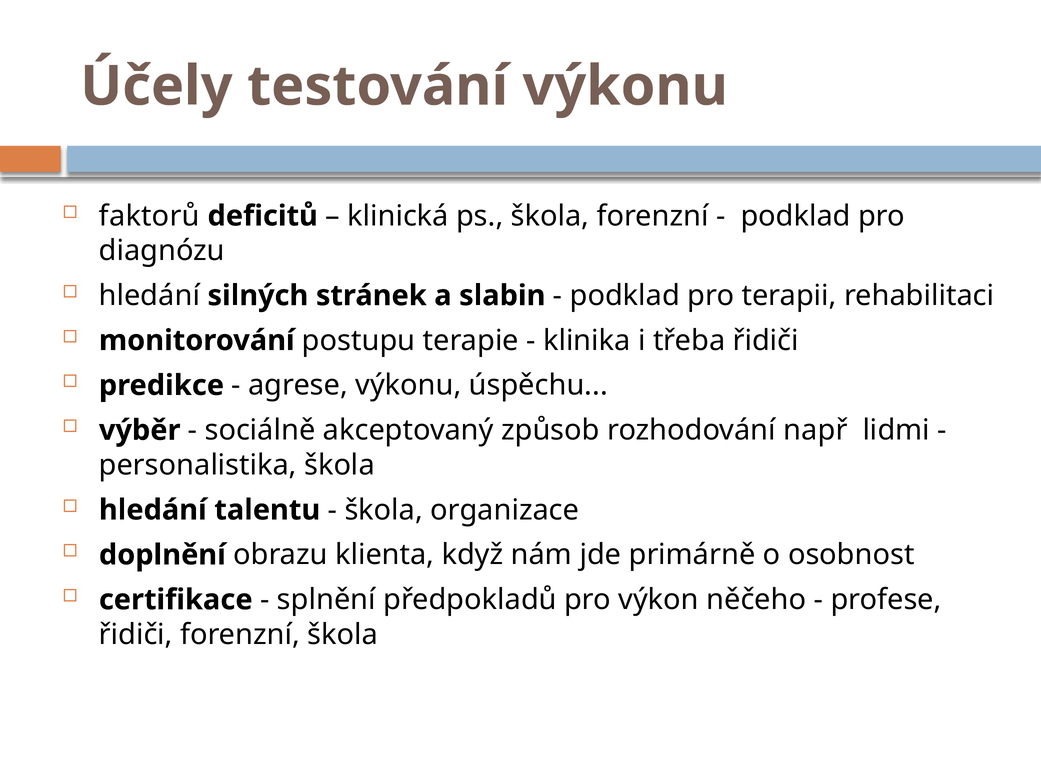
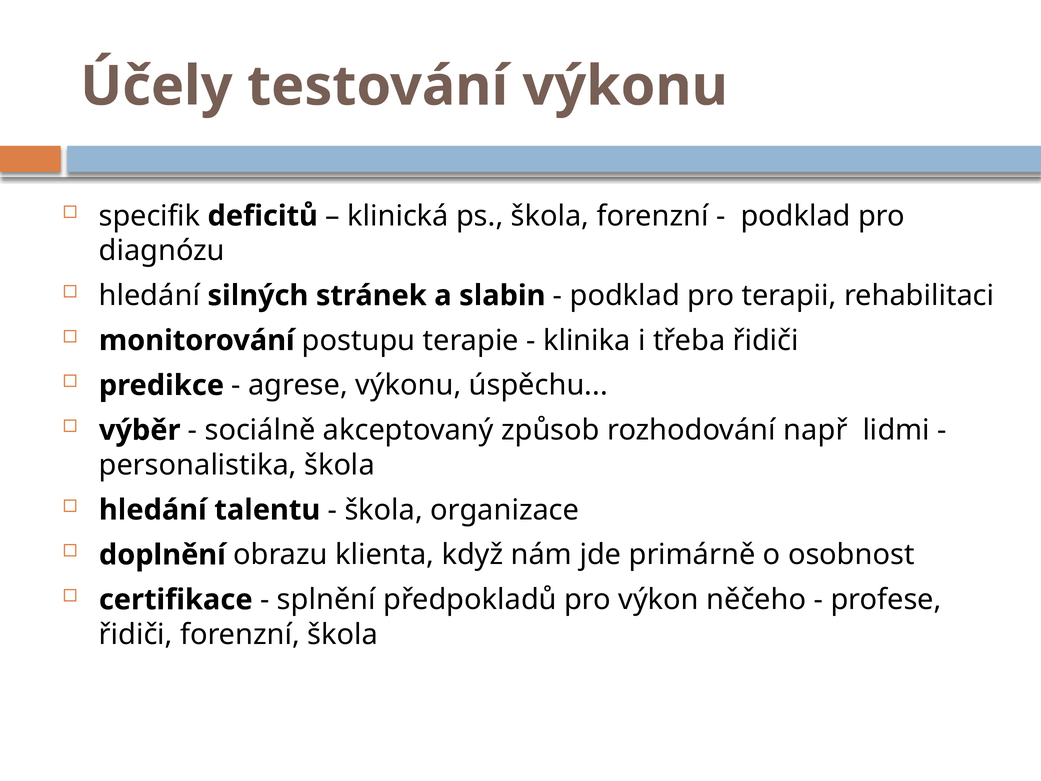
faktorů: faktorů -> specifik
